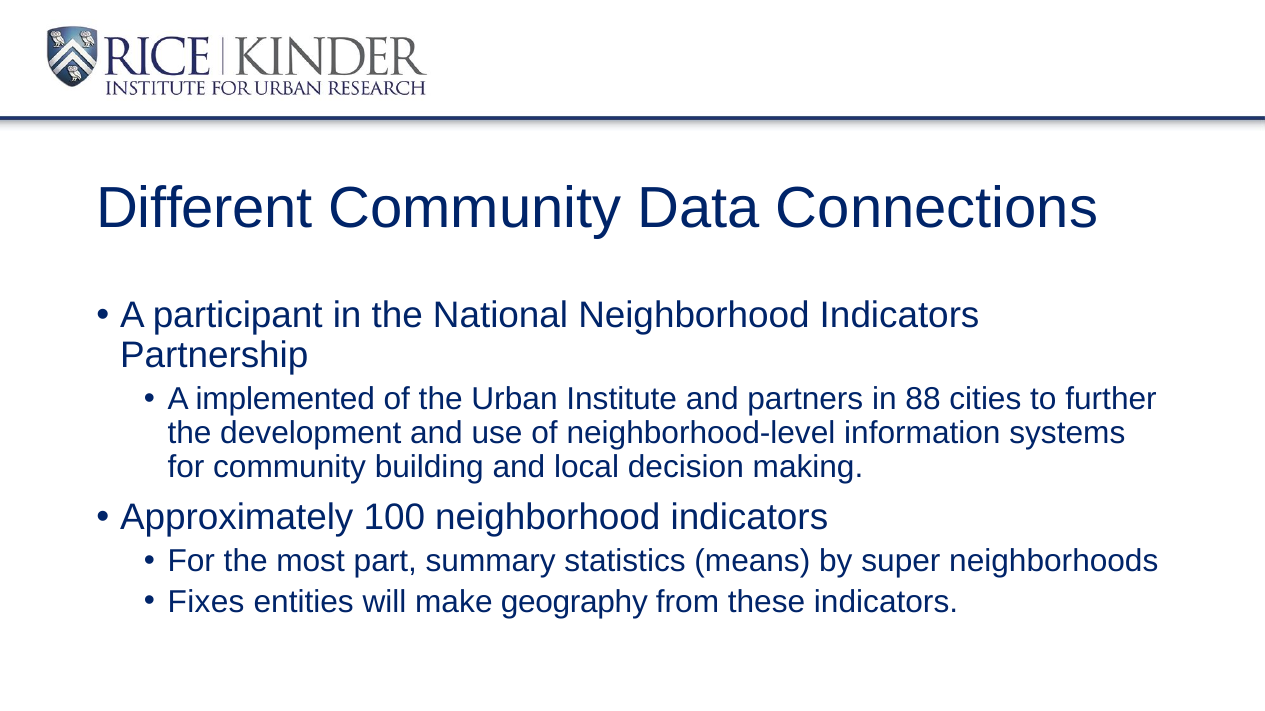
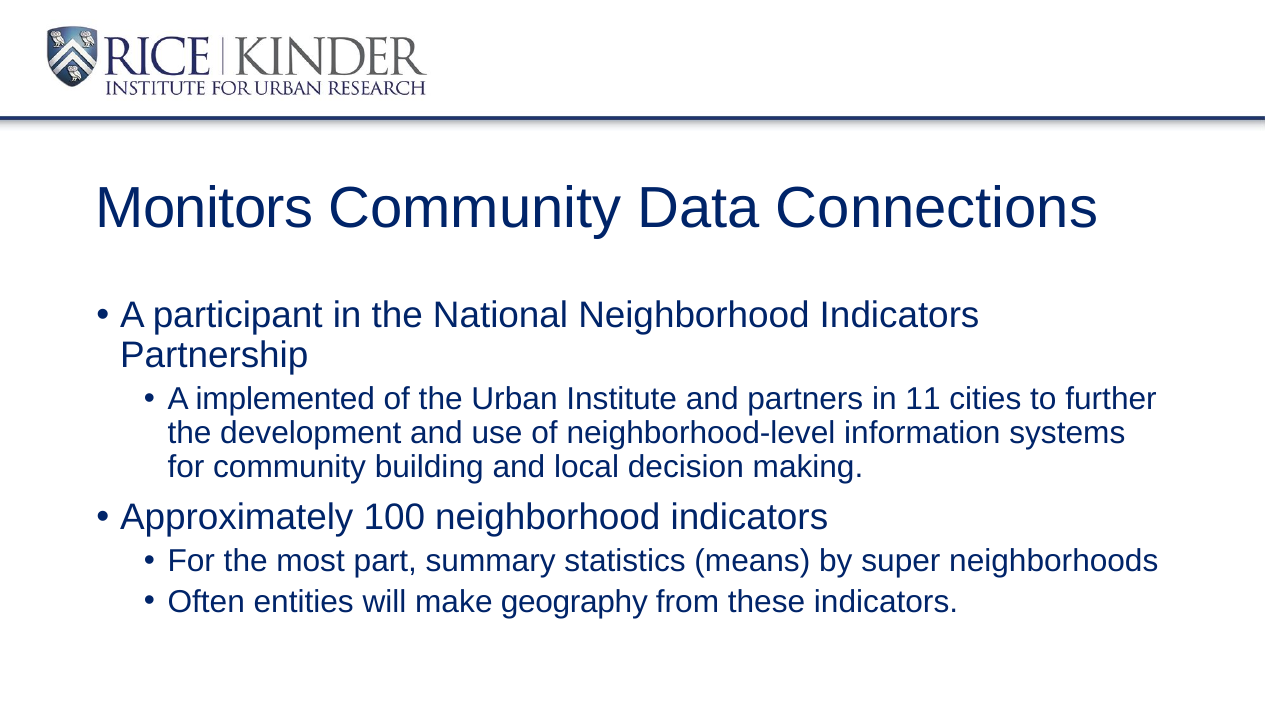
Different: Different -> Monitors
88: 88 -> 11
Fixes: Fixes -> Often
